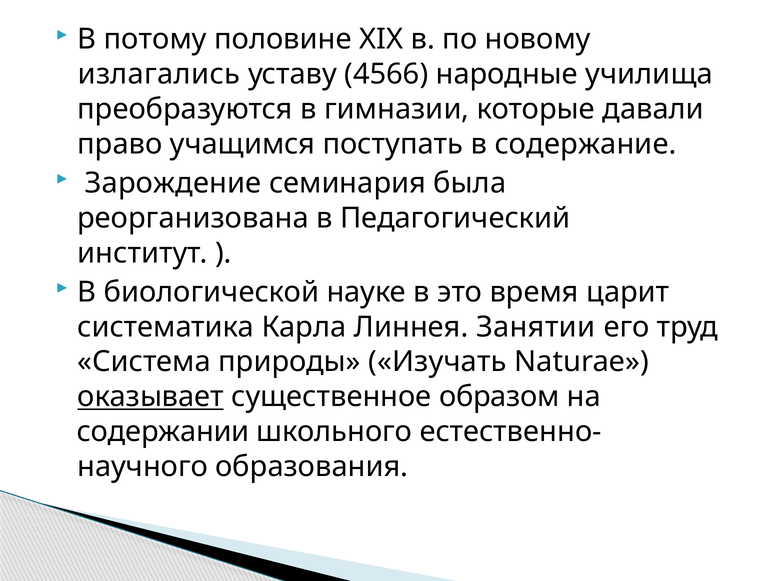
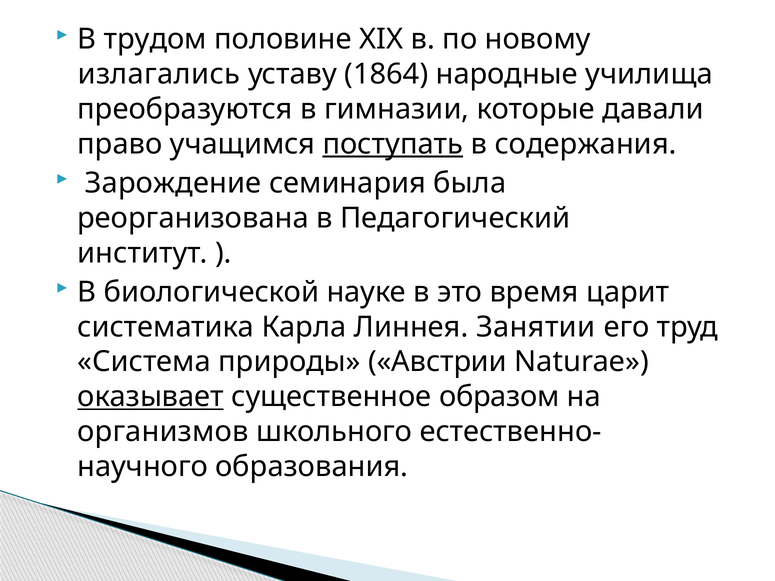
потому: потому -> трудом
4566: 4566 -> 1864
поступать underline: none -> present
содержание: содержание -> содержания
Изучать: Изучать -> Австрии
содержании: содержании -> организмов
